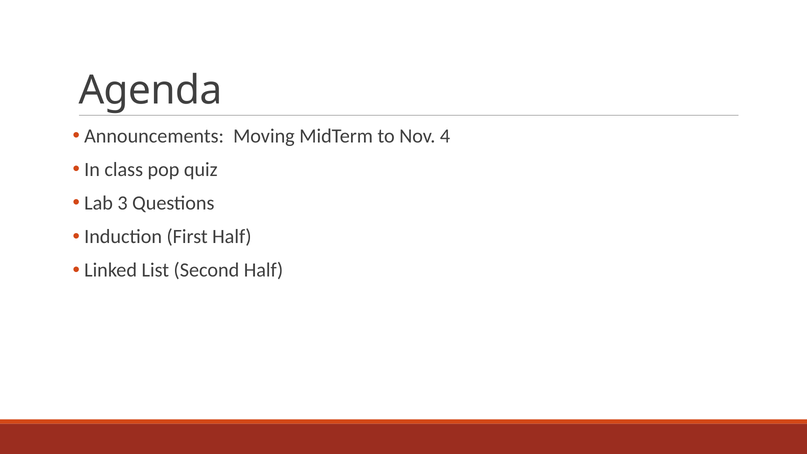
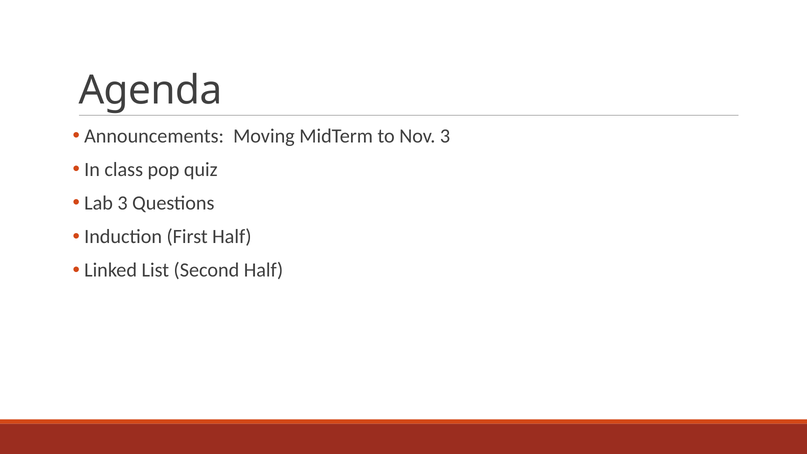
Nov 4: 4 -> 3
